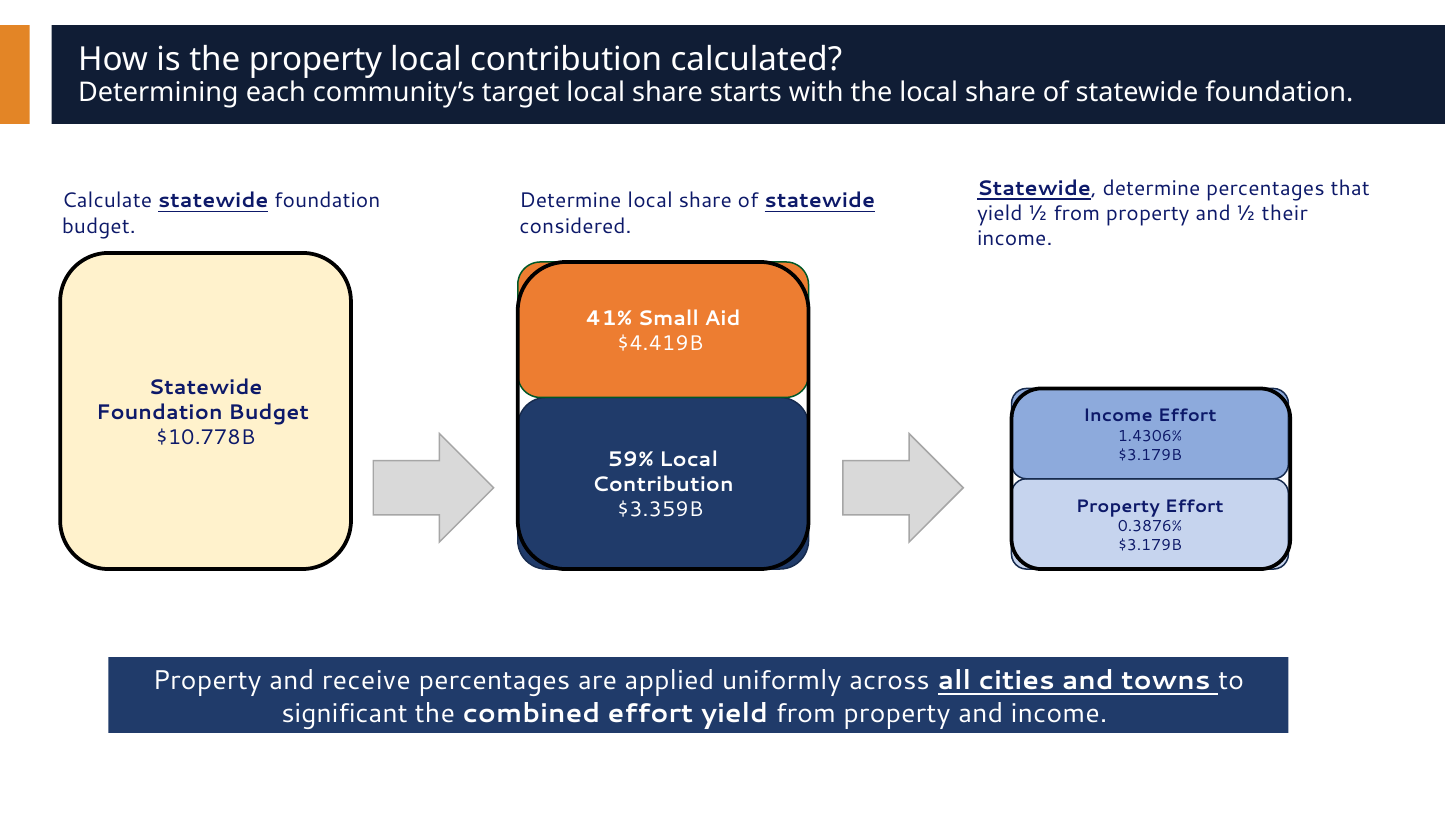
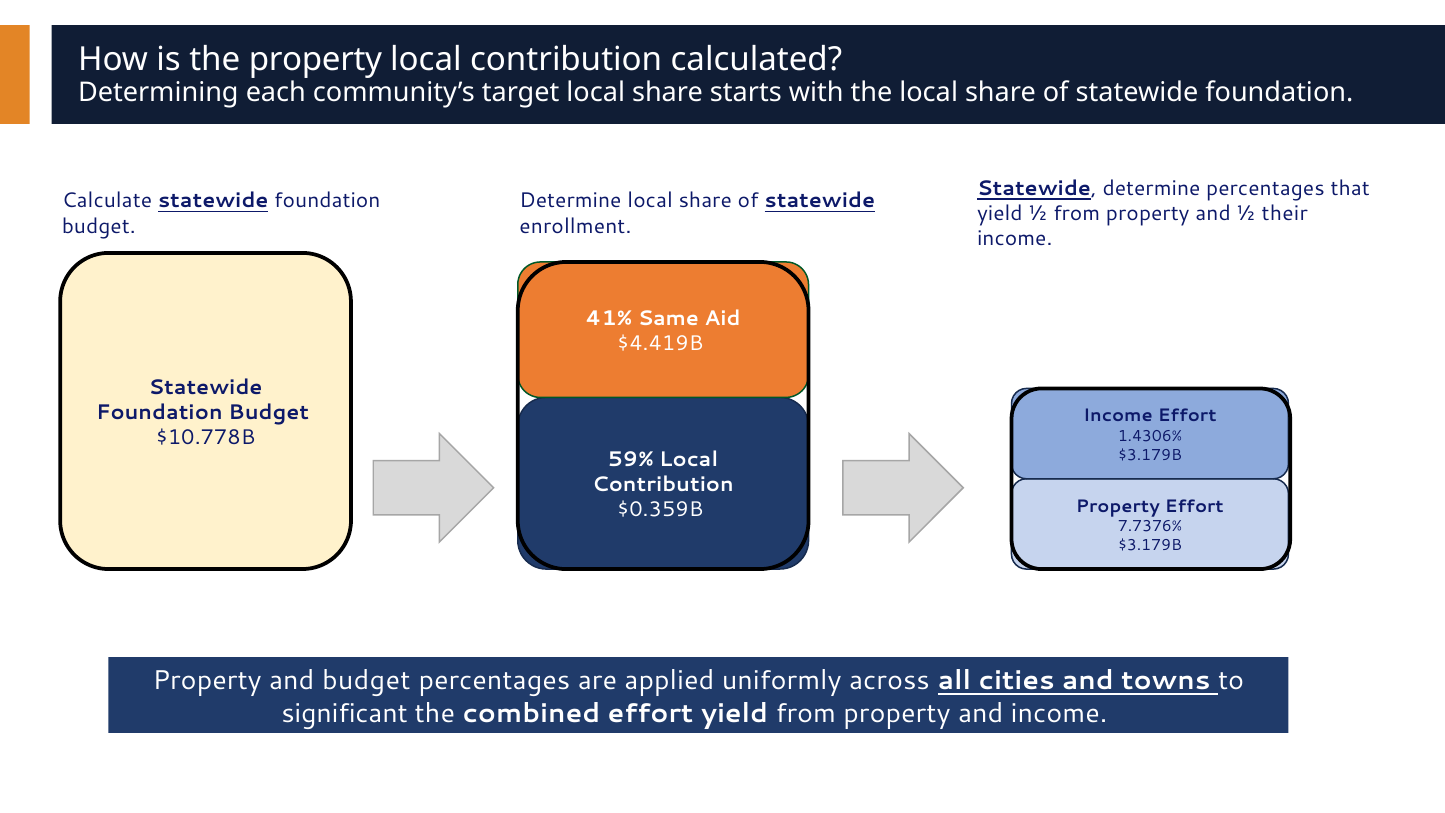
considered: considered -> enrollment
Small: Small -> Same
$3.359B: $3.359B -> $0.359B
0.3876%: 0.3876% -> 7.7376%
and receive: receive -> budget
